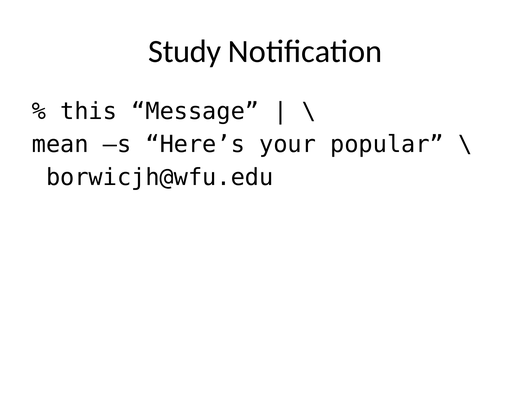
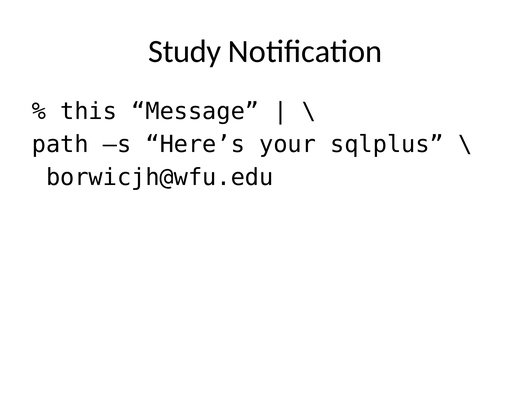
mean: mean -> path
popular: popular -> sqlplus
